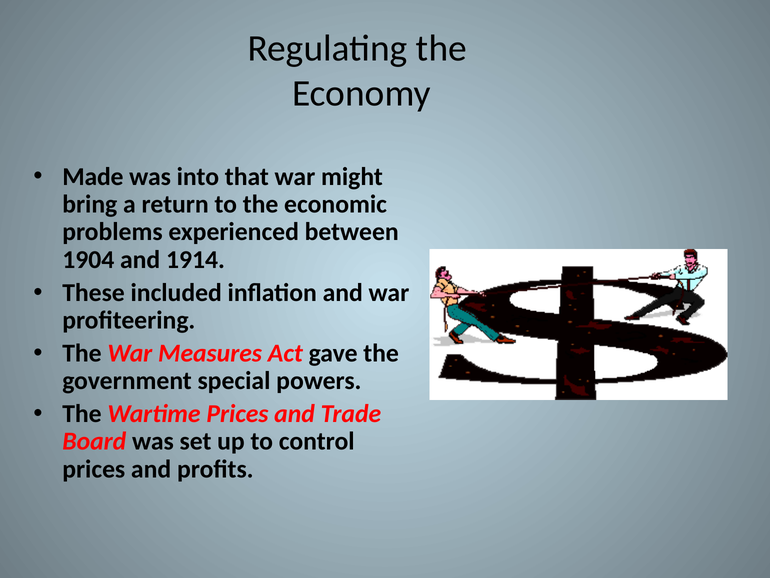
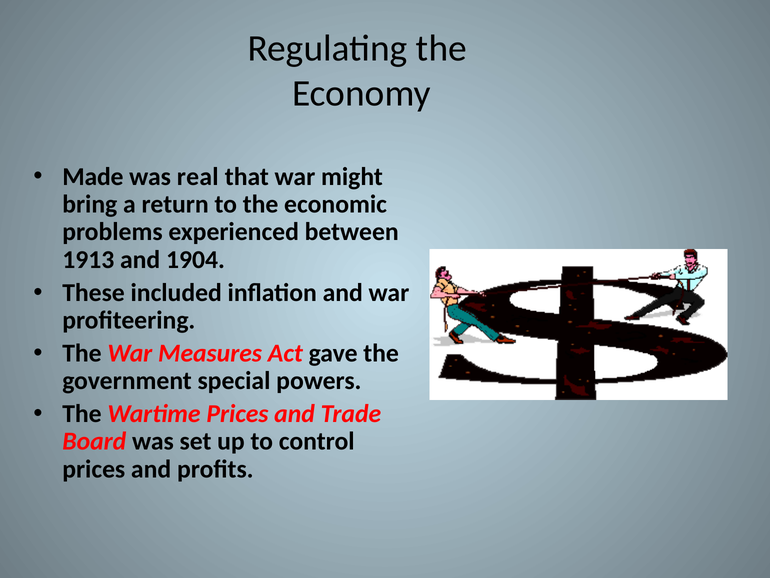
into: into -> real
1904: 1904 -> 1913
1914: 1914 -> 1904
